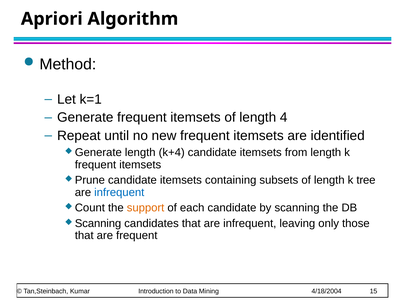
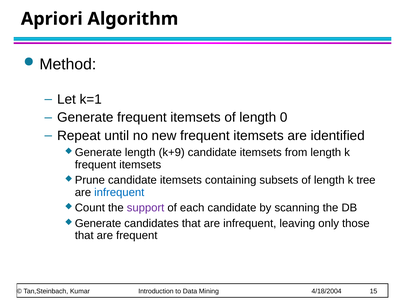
4: 4 -> 0
k+4: k+4 -> k+9
support colour: orange -> purple
Scanning at (98, 223): Scanning -> Generate
